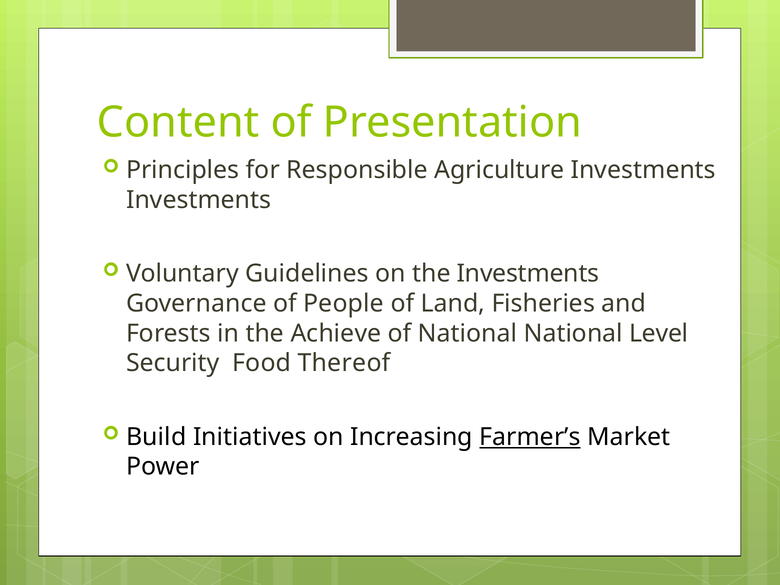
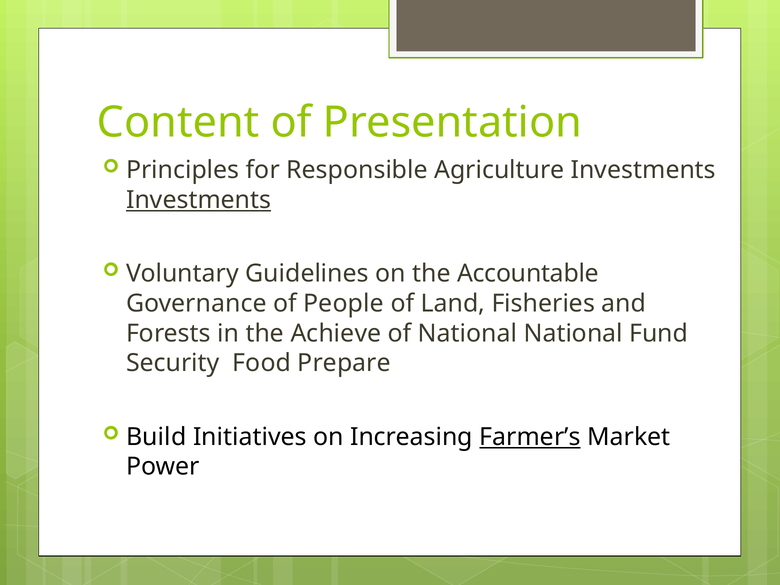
Investments at (199, 200) underline: none -> present
the Investments: Investments -> Accountable
Level: Level -> Fund
Thereof: Thereof -> Prepare
